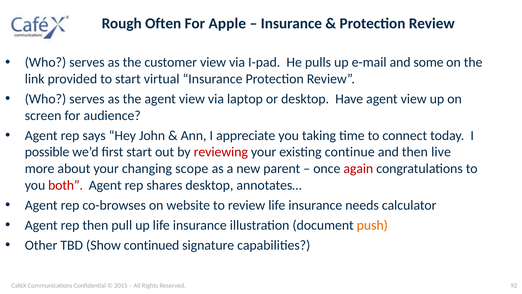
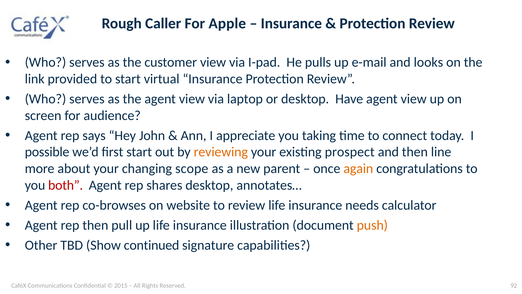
Often: Often -> Caller
some: some -> looks
reviewing colour: red -> orange
continue: continue -> prospect
live: live -> line
again colour: red -> orange
